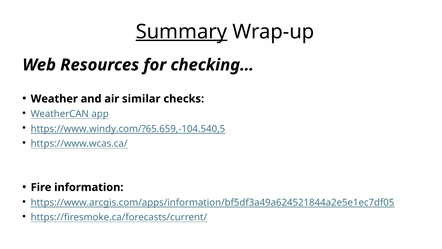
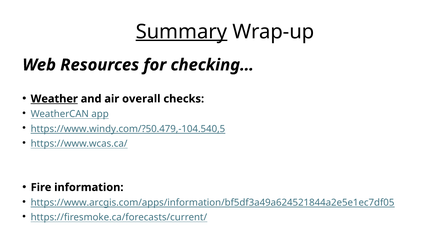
Weather underline: none -> present
similar: similar -> overall
https://www.windy.com/?65.659,-104.540,5: https://www.windy.com/?65.659,-104.540,5 -> https://www.windy.com/?50.479,-104.540,5
